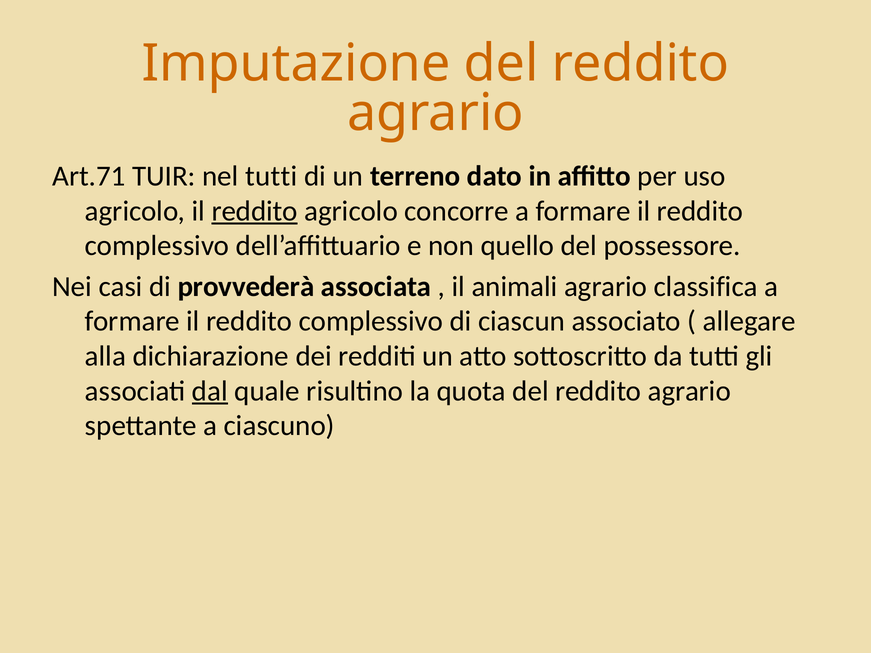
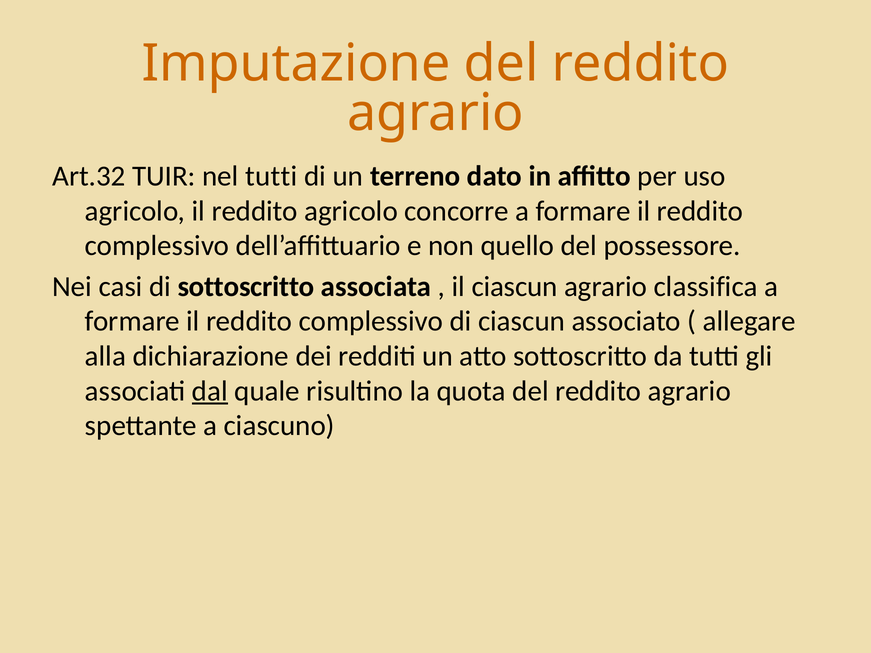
Art.71: Art.71 -> Art.32
reddito at (255, 211) underline: present -> none
di provvederà: provvederà -> sottoscritto
il animali: animali -> ciascun
